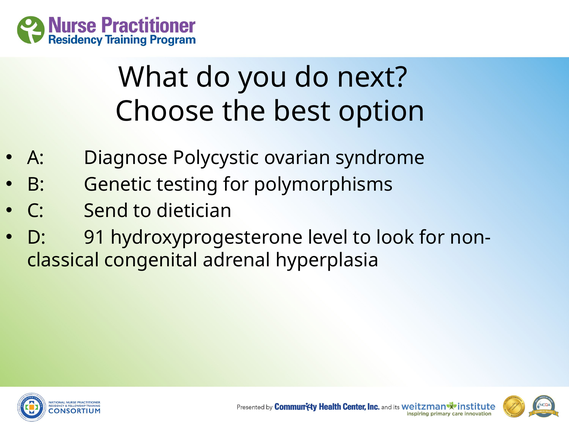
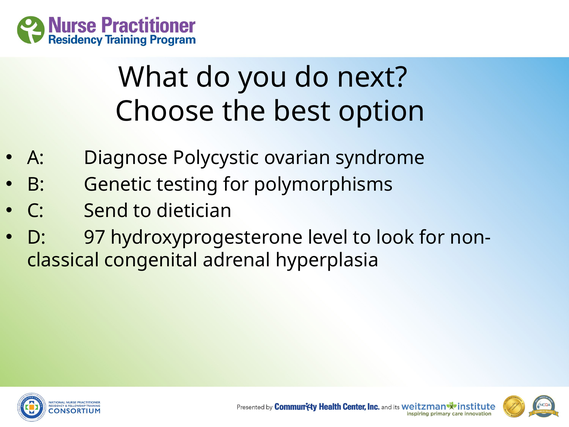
91: 91 -> 97
